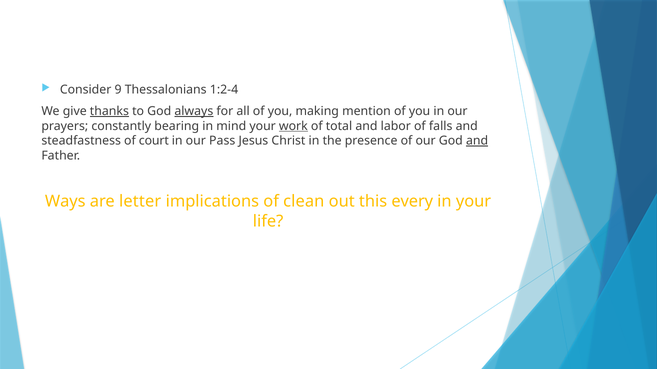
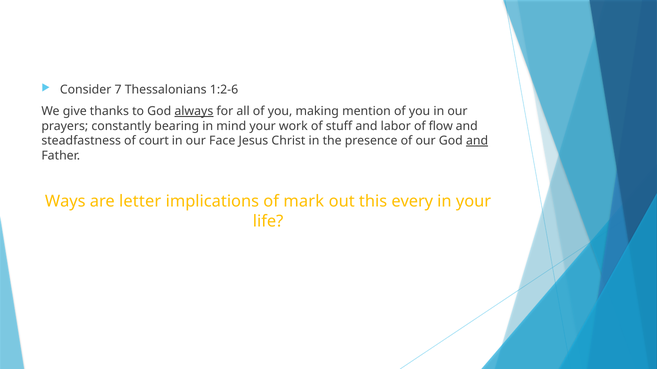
9: 9 -> 7
1:2-4: 1:2-4 -> 1:2-6
thanks underline: present -> none
work underline: present -> none
total: total -> stuff
falls: falls -> flow
Pass: Pass -> Face
clean: clean -> mark
